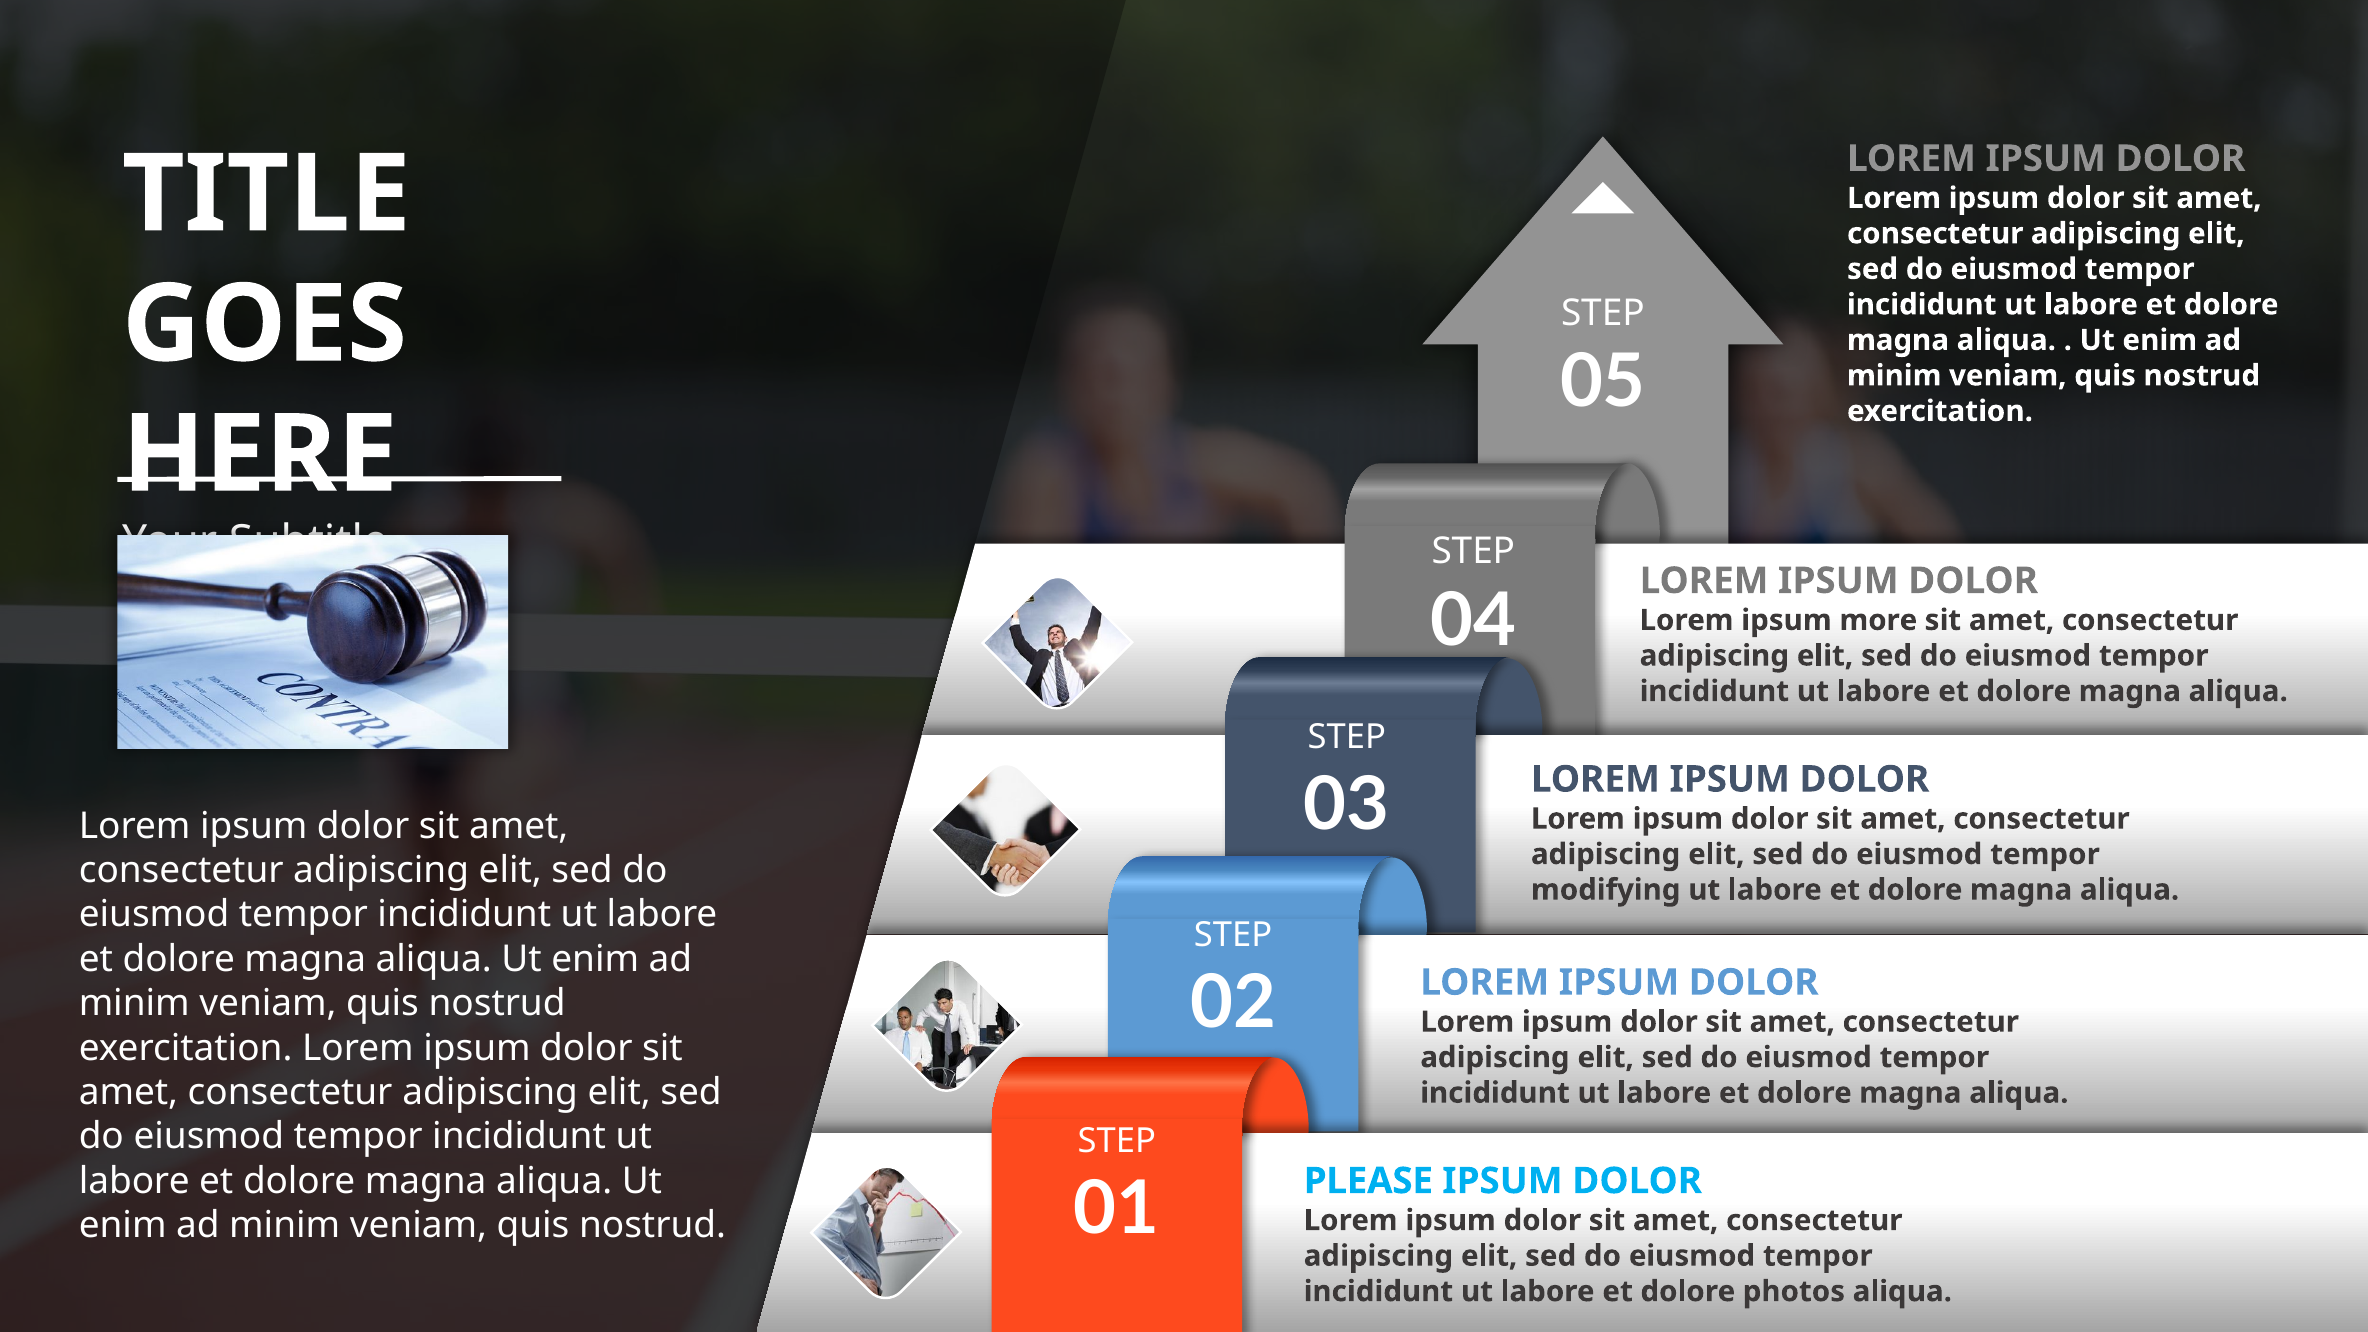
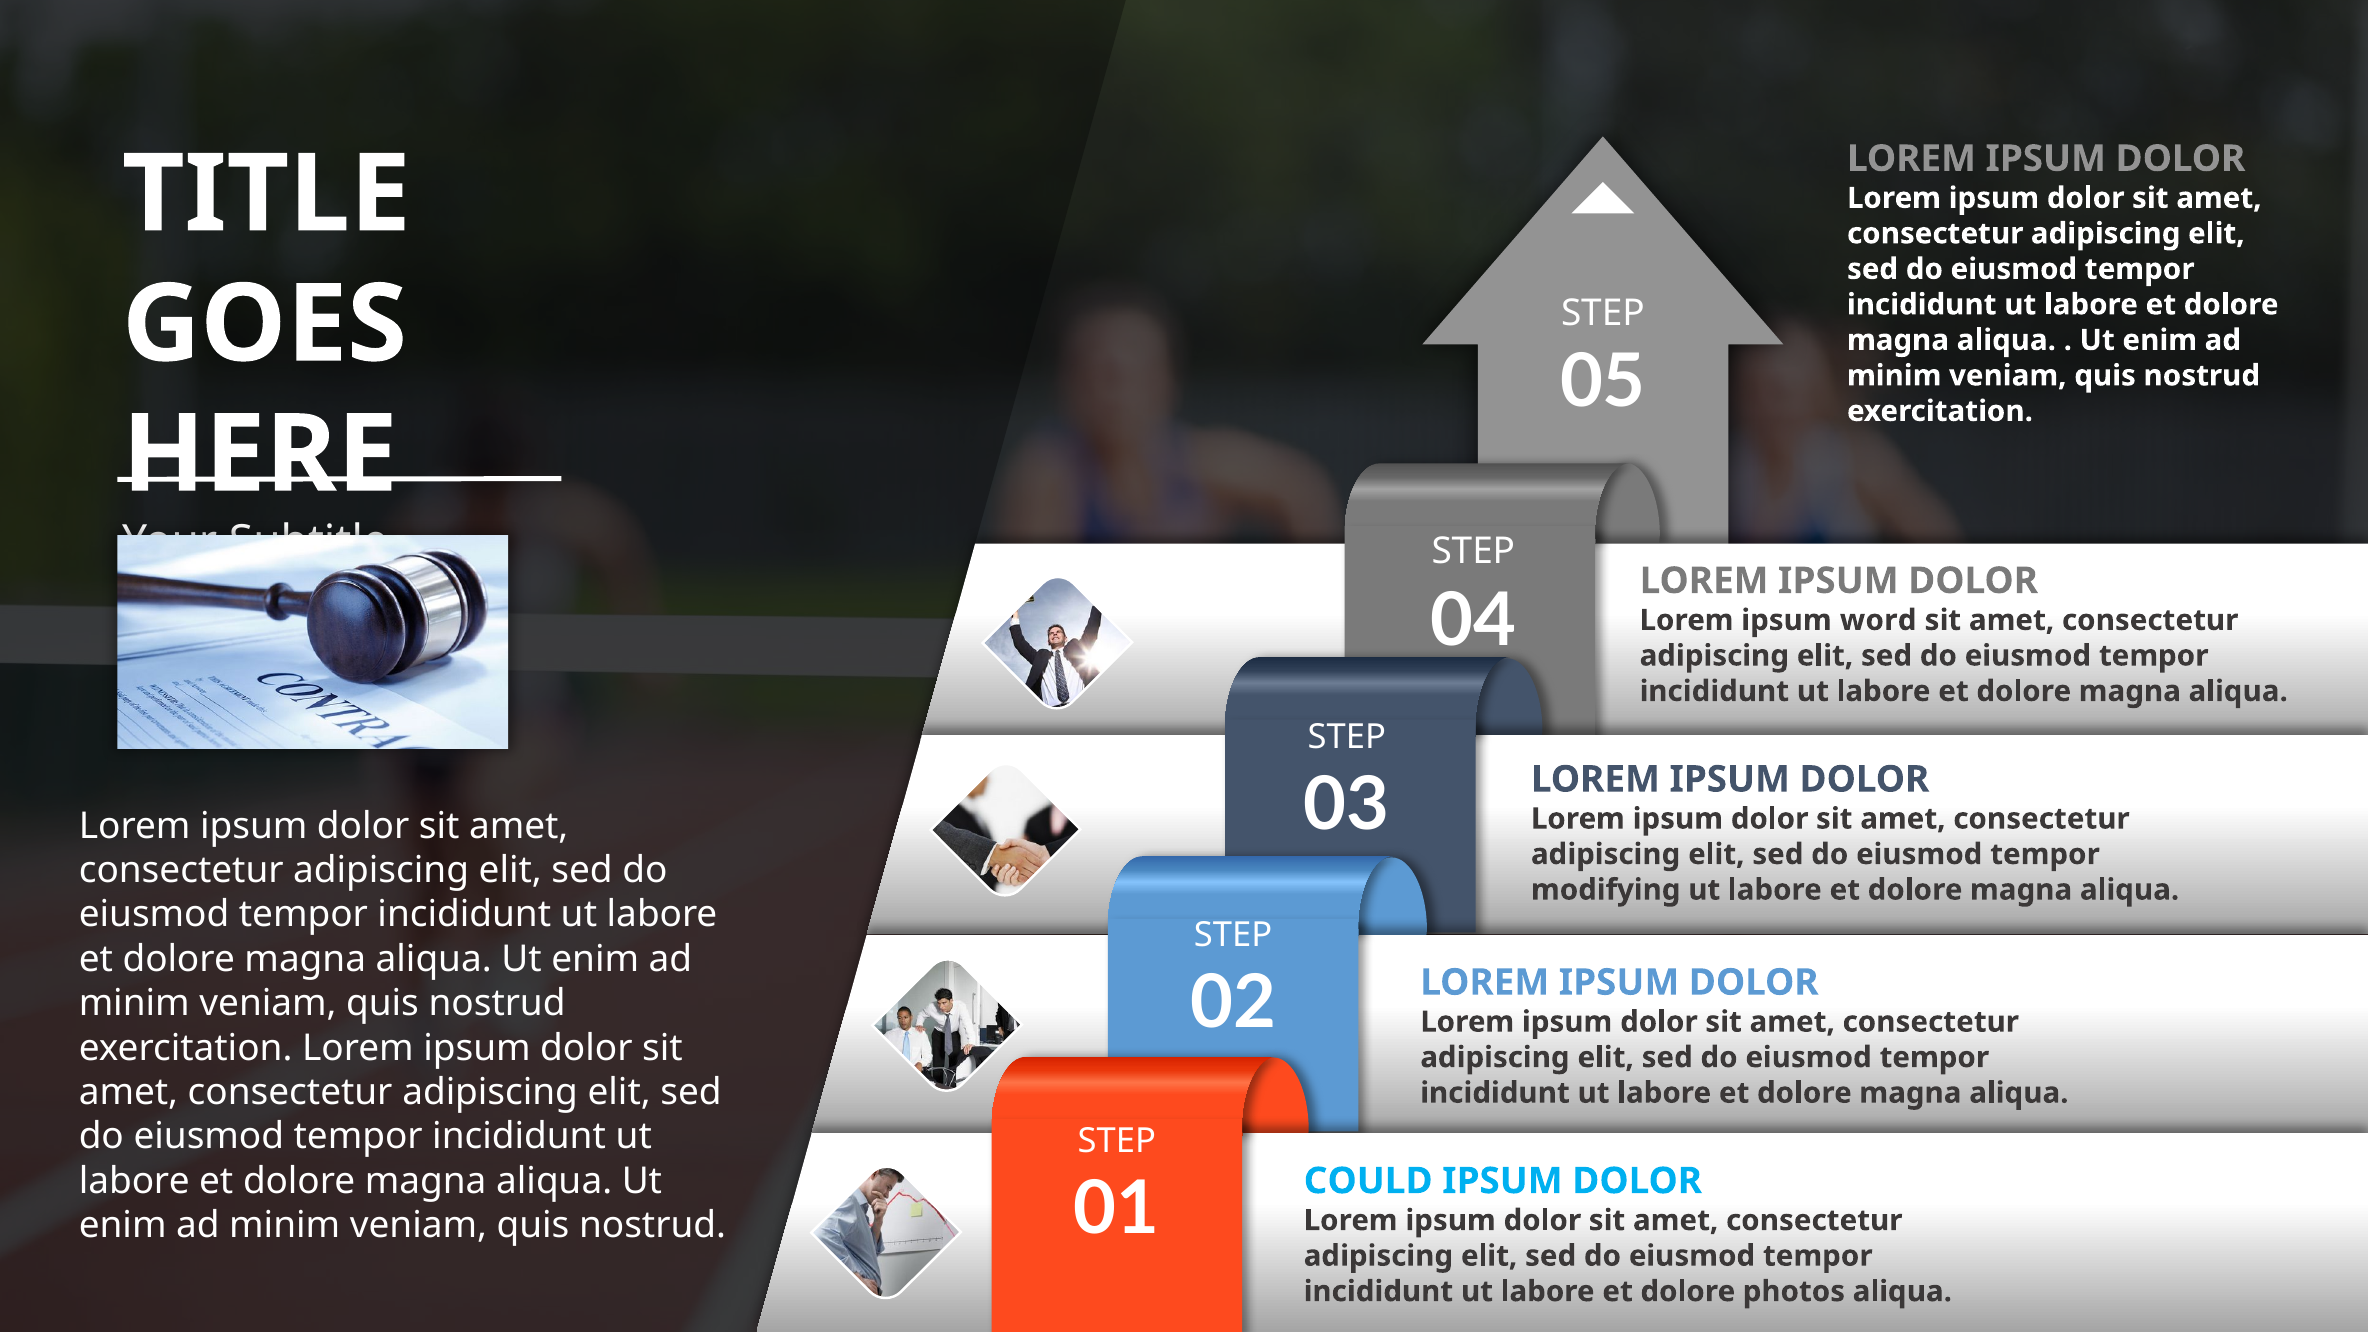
more: more -> word
PLEASE: PLEASE -> COULD
